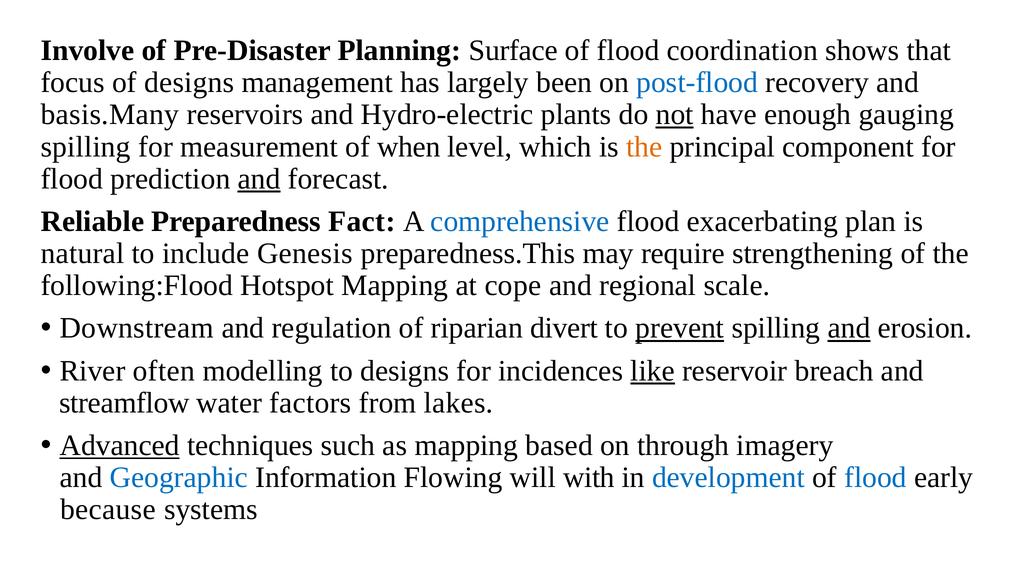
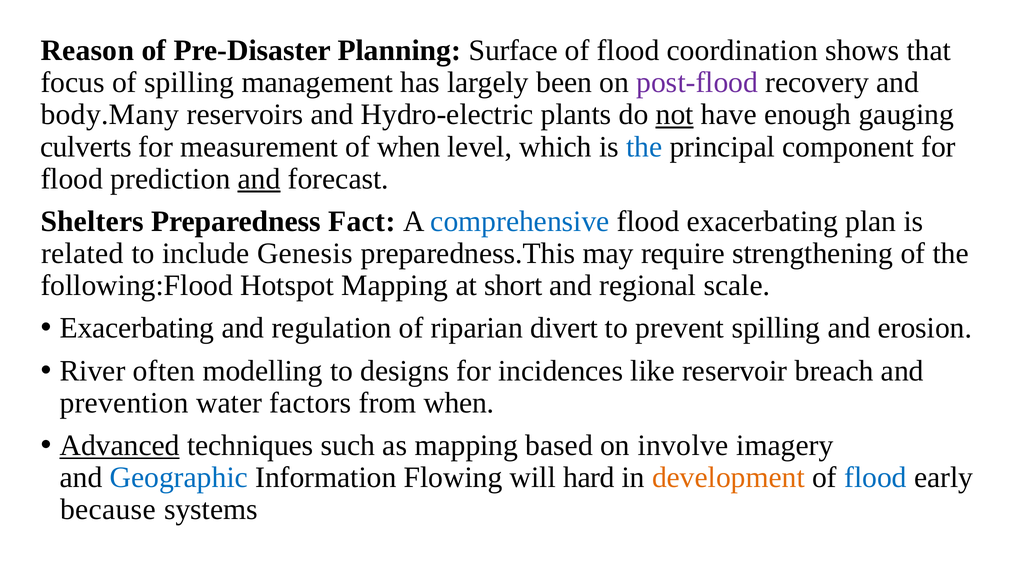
Involve: Involve -> Reason
of designs: designs -> spilling
post-flood colour: blue -> purple
basis.Many: basis.Many -> body.Many
spilling at (86, 147): spilling -> culverts
the at (644, 147) colour: orange -> blue
Reliable: Reliable -> Shelters
natural: natural -> related
cope: cope -> short
Downstream at (137, 328): Downstream -> Exacerbating
prevent underline: present -> none
and at (849, 328) underline: present -> none
like underline: present -> none
streamflow: streamflow -> prevention
from lakes: lakes -> when
through: through -> involve
with: with -> hard
development colour: blue -> orange
